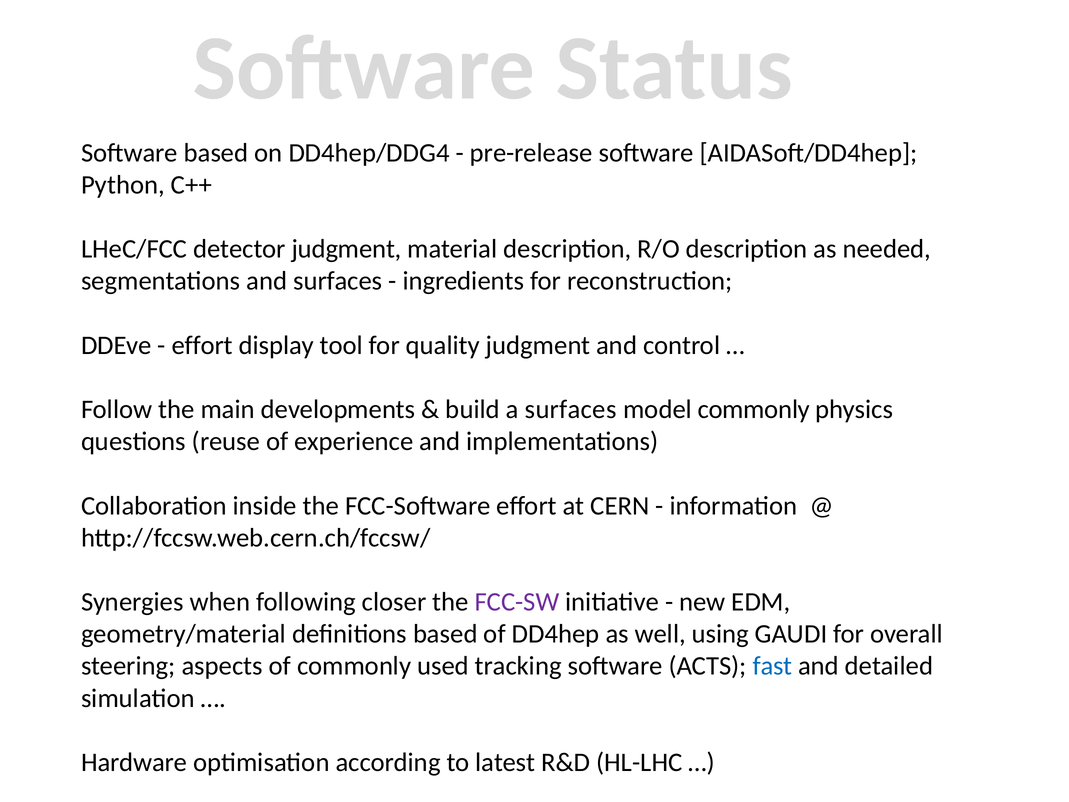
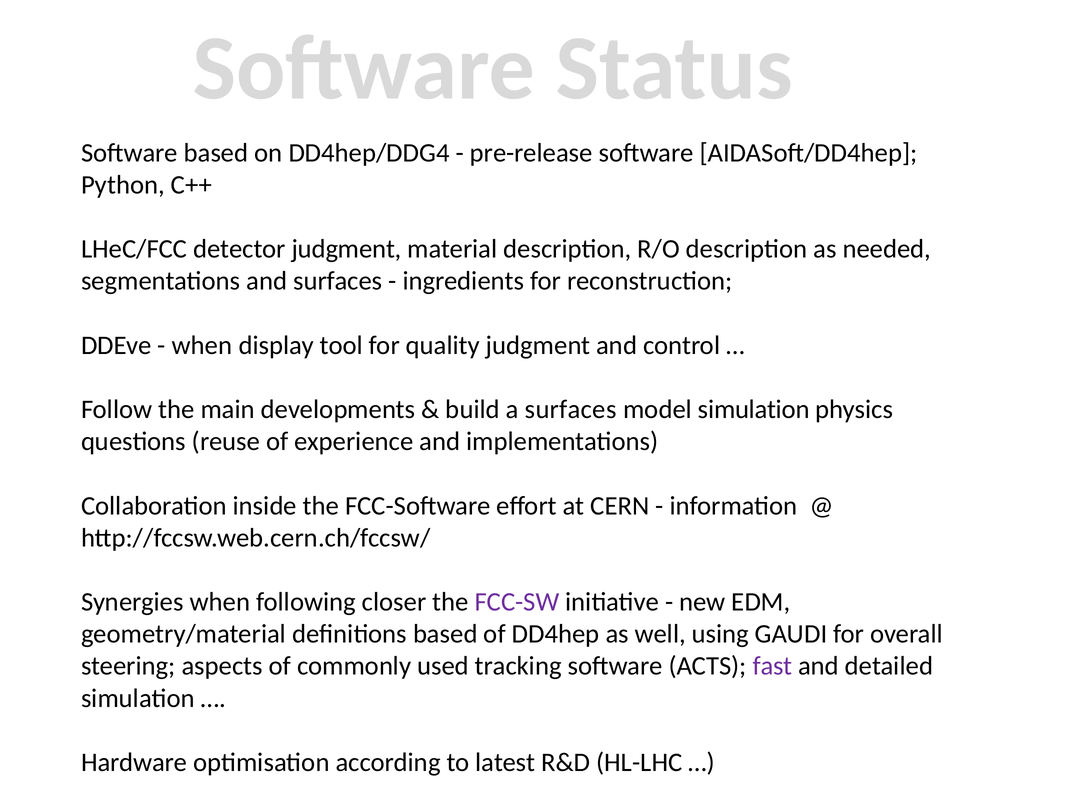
effort at (202, 345): effort -> when
model commonly: commonly -> simulation
fast colour: blue -> purple
